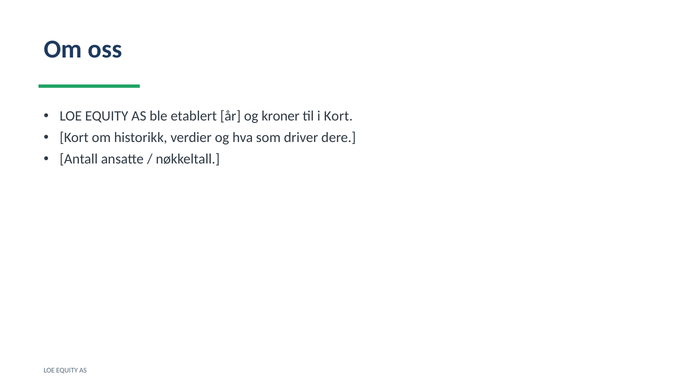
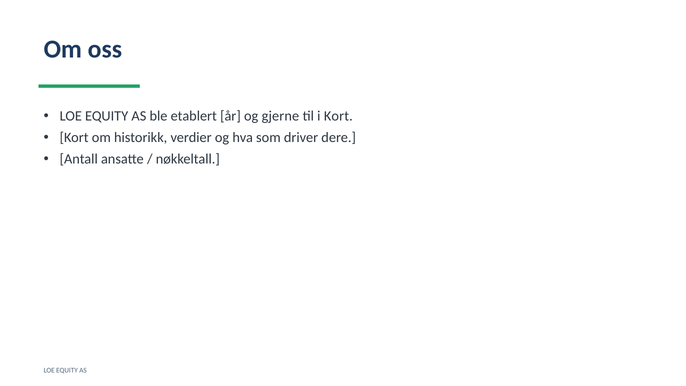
kroner: kroner -> gjerne
